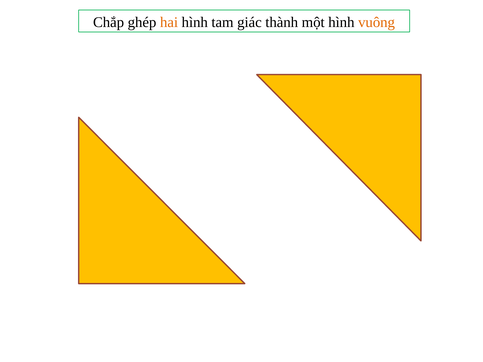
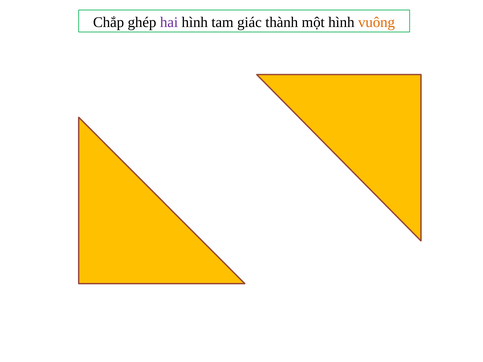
hai colour: orange -> purple
